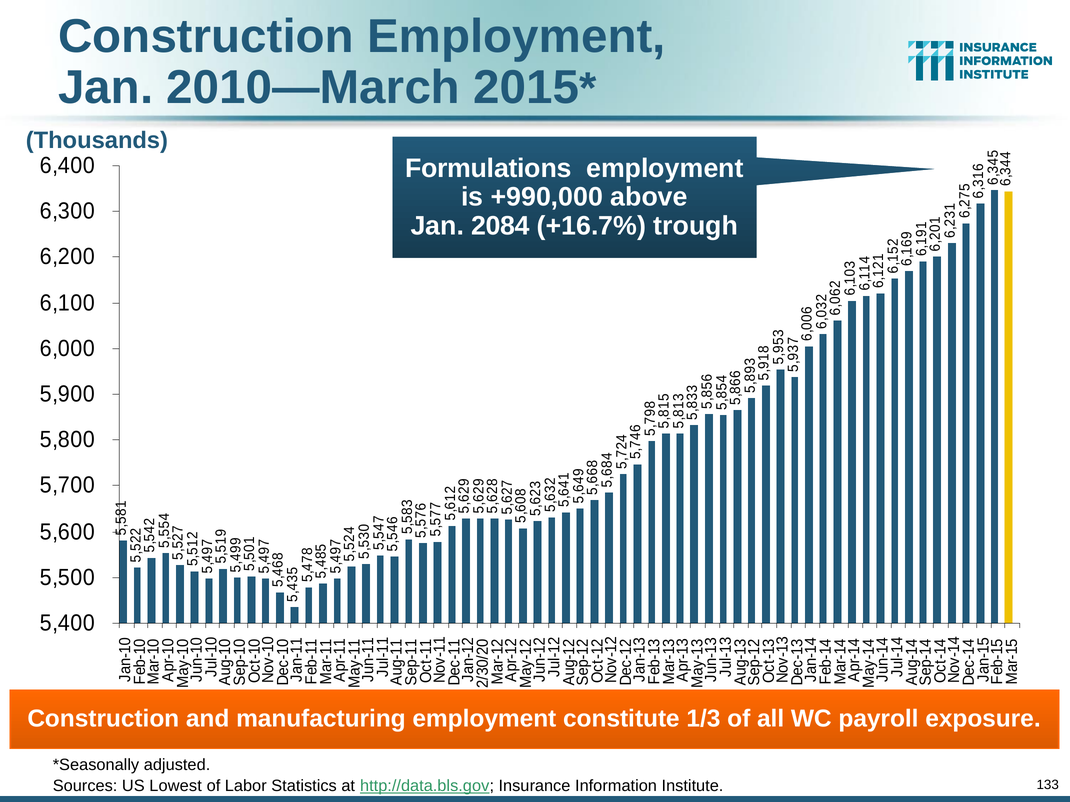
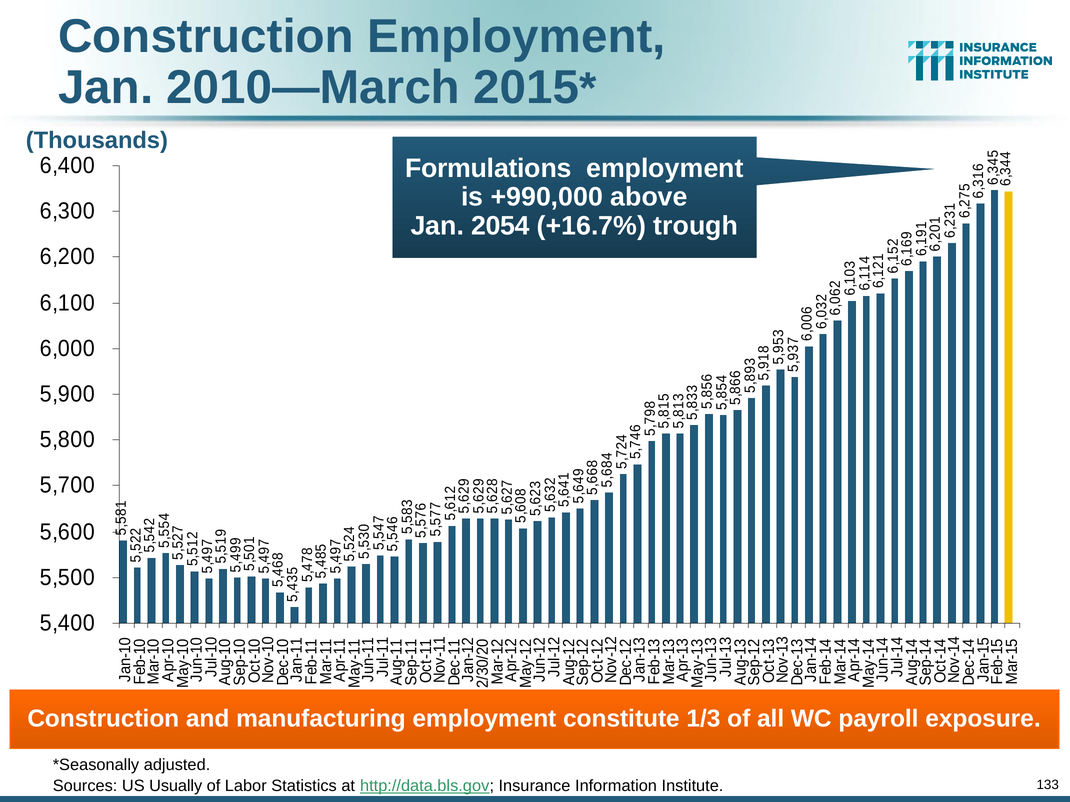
2084: 2084 -> 2054
Lowest: Lowest -> Usually
